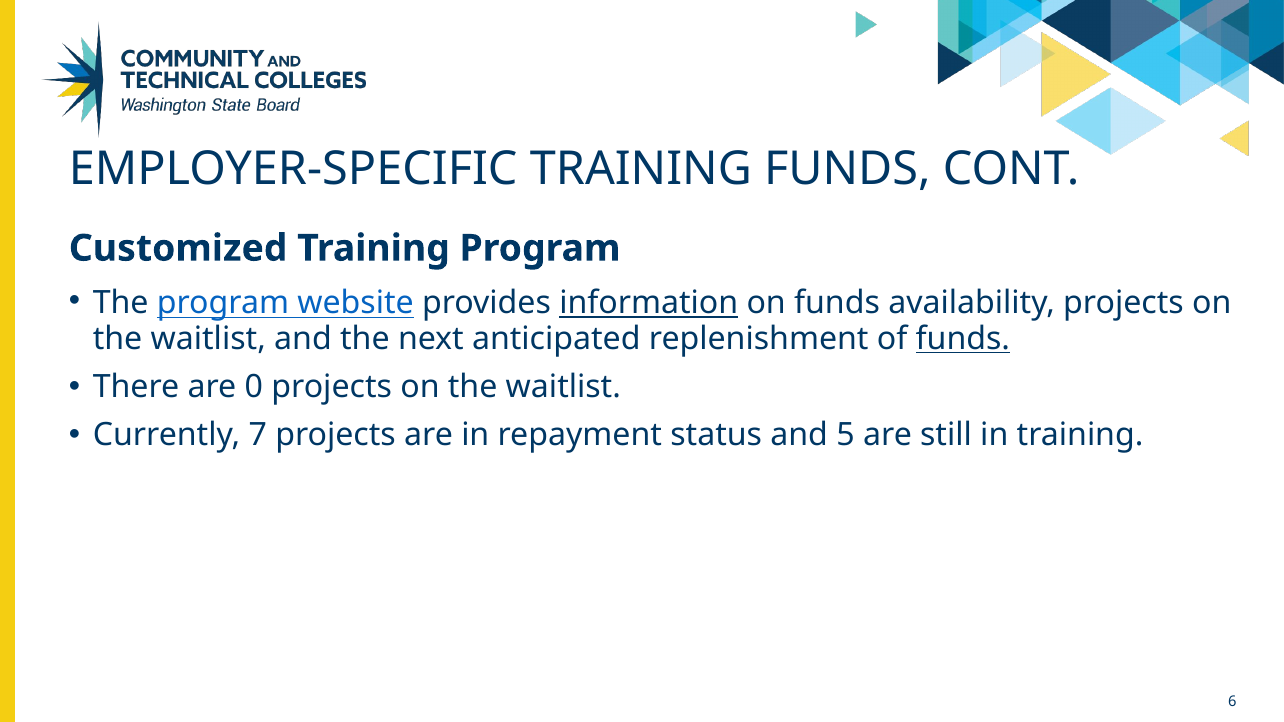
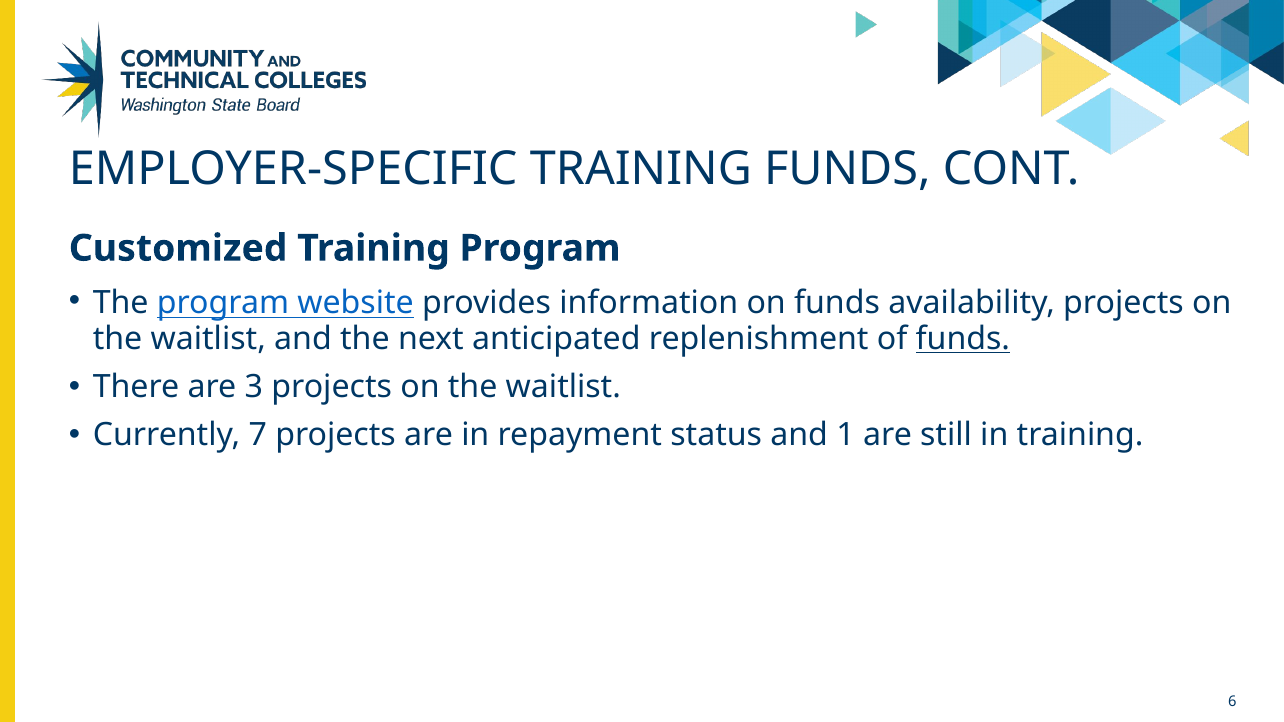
information underline: present -> none
0: 0 -> 3
5: 5 -> 1
